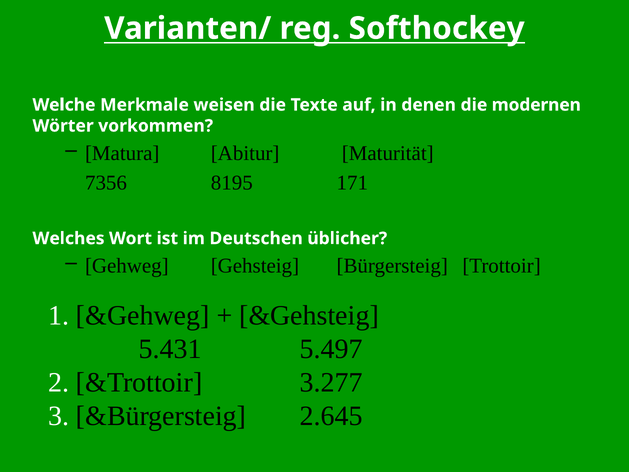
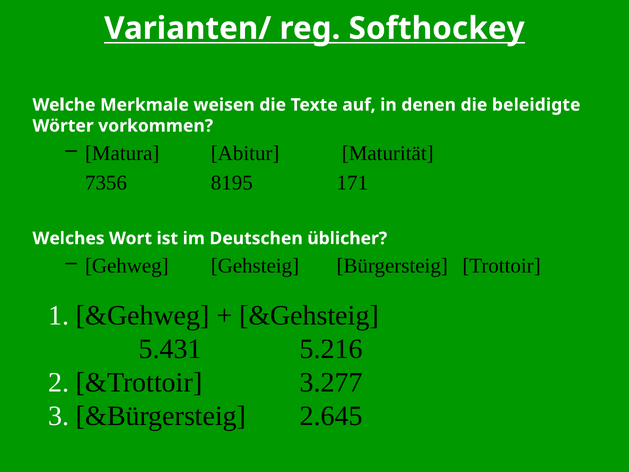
modernen: modernen -> beleidigte
5.497: 5.497 -> 5.216
